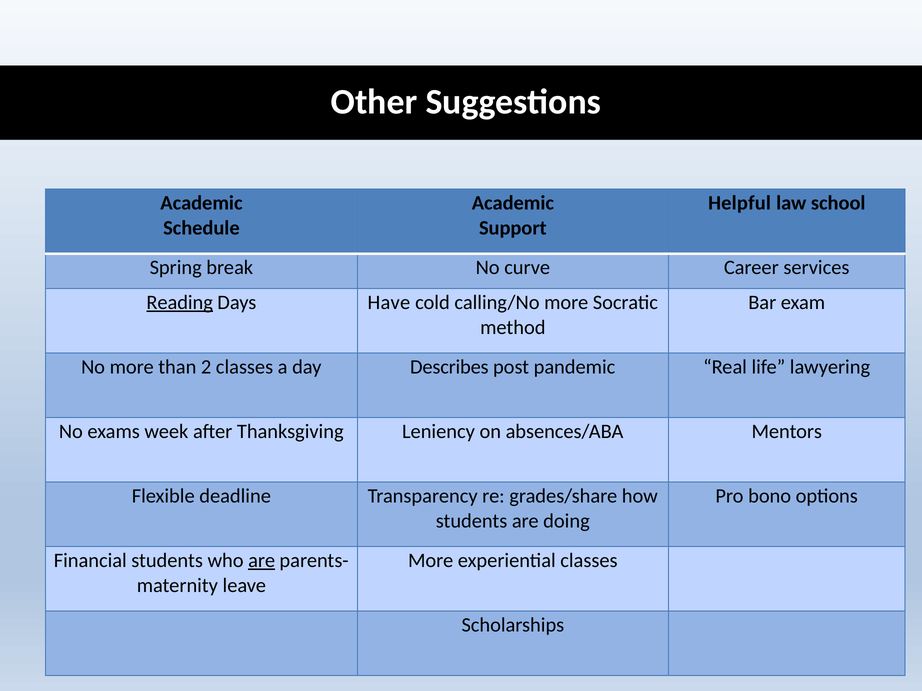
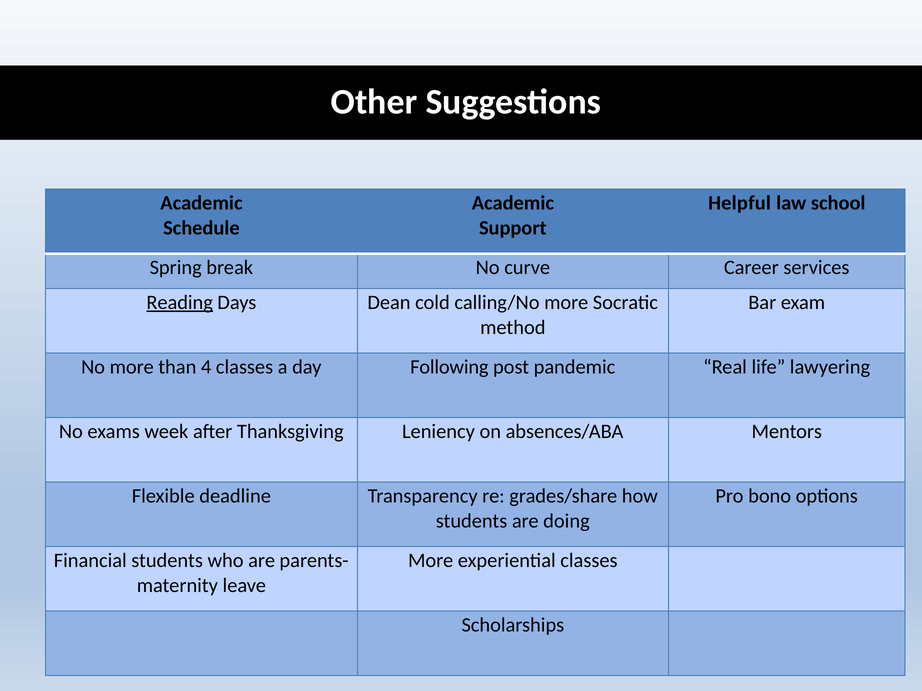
Have: Have -> Dean
2: 2 -> 4
Describes: Describes -> Following
are at (262, 561) underline: present -> none
